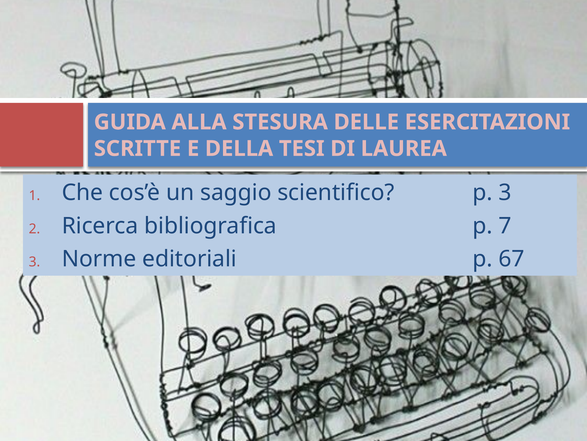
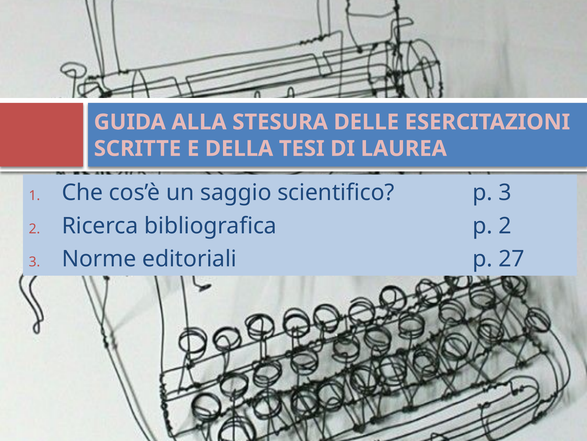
p 7: 7 -> 2
67: 67 -> 27
